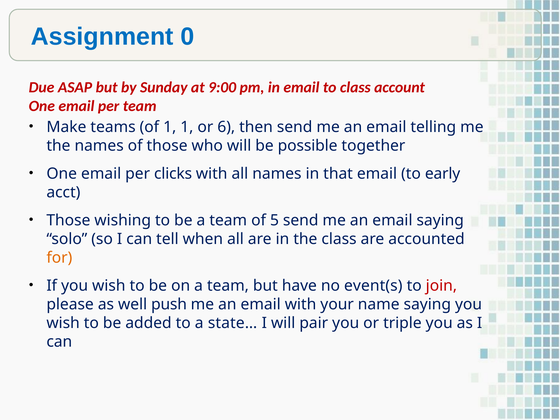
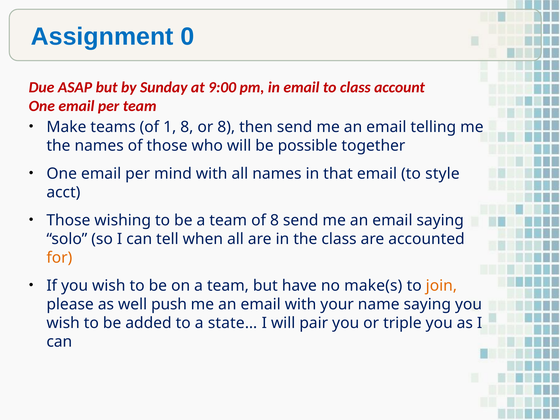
1 1: 1 -> 8
or 6: 6 -> 8
clicks: clicks -> mind
early: early -> style
of 5: 5 -> 8
event(s: event(s -> make(s
join colour: red -> orange
